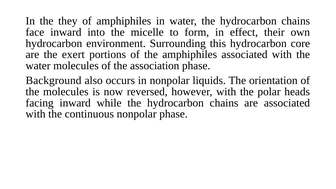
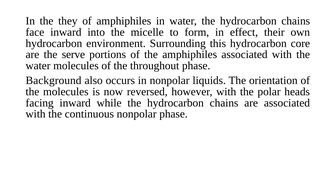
exert: exert -> serve
association: association -> throughout
